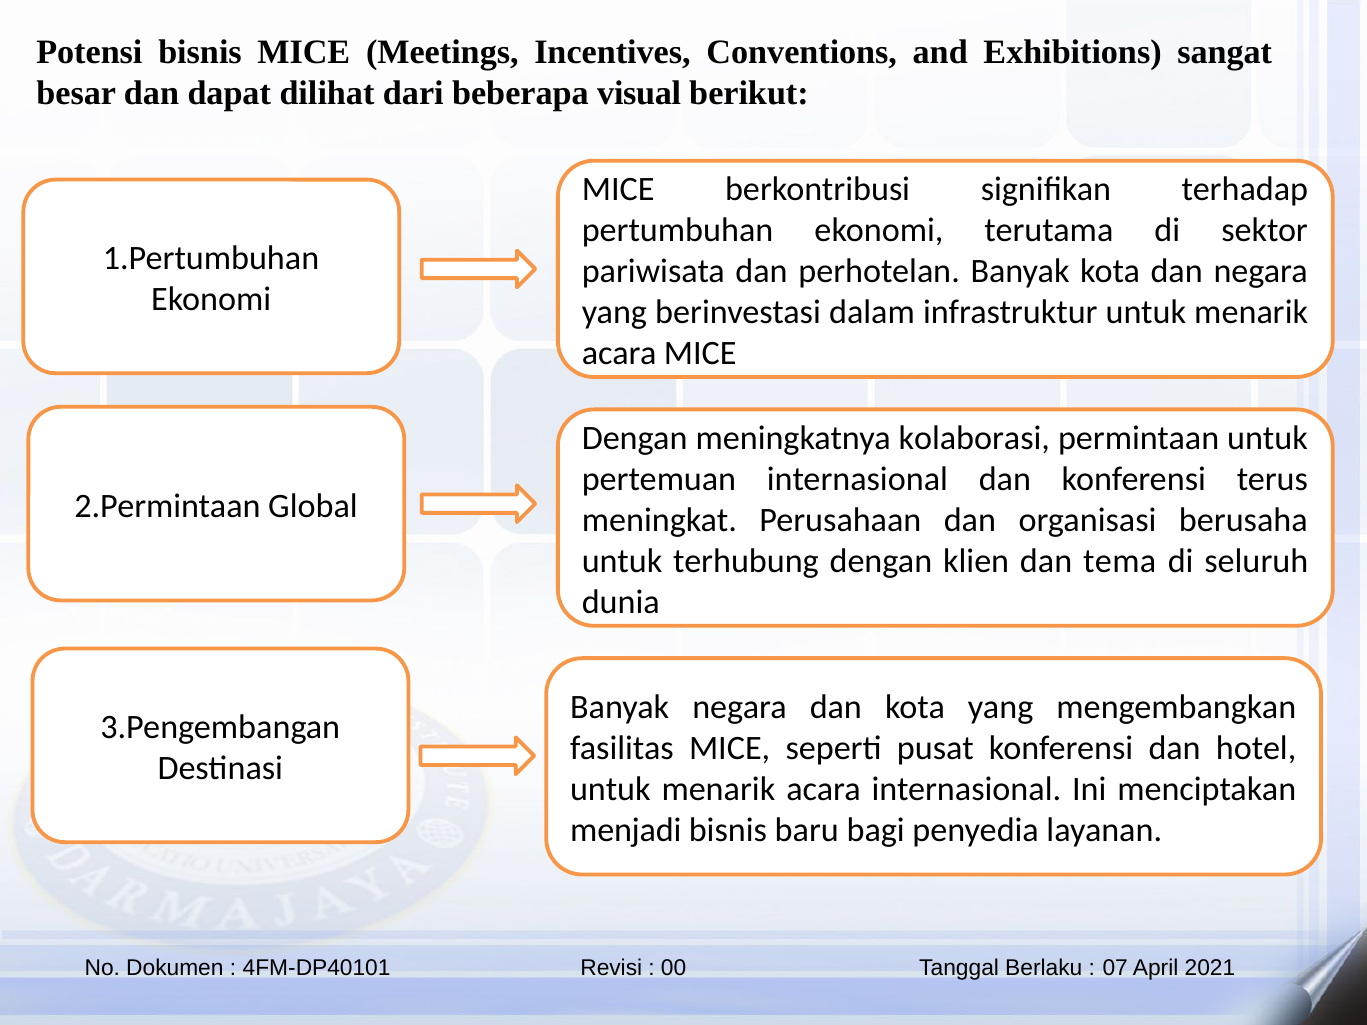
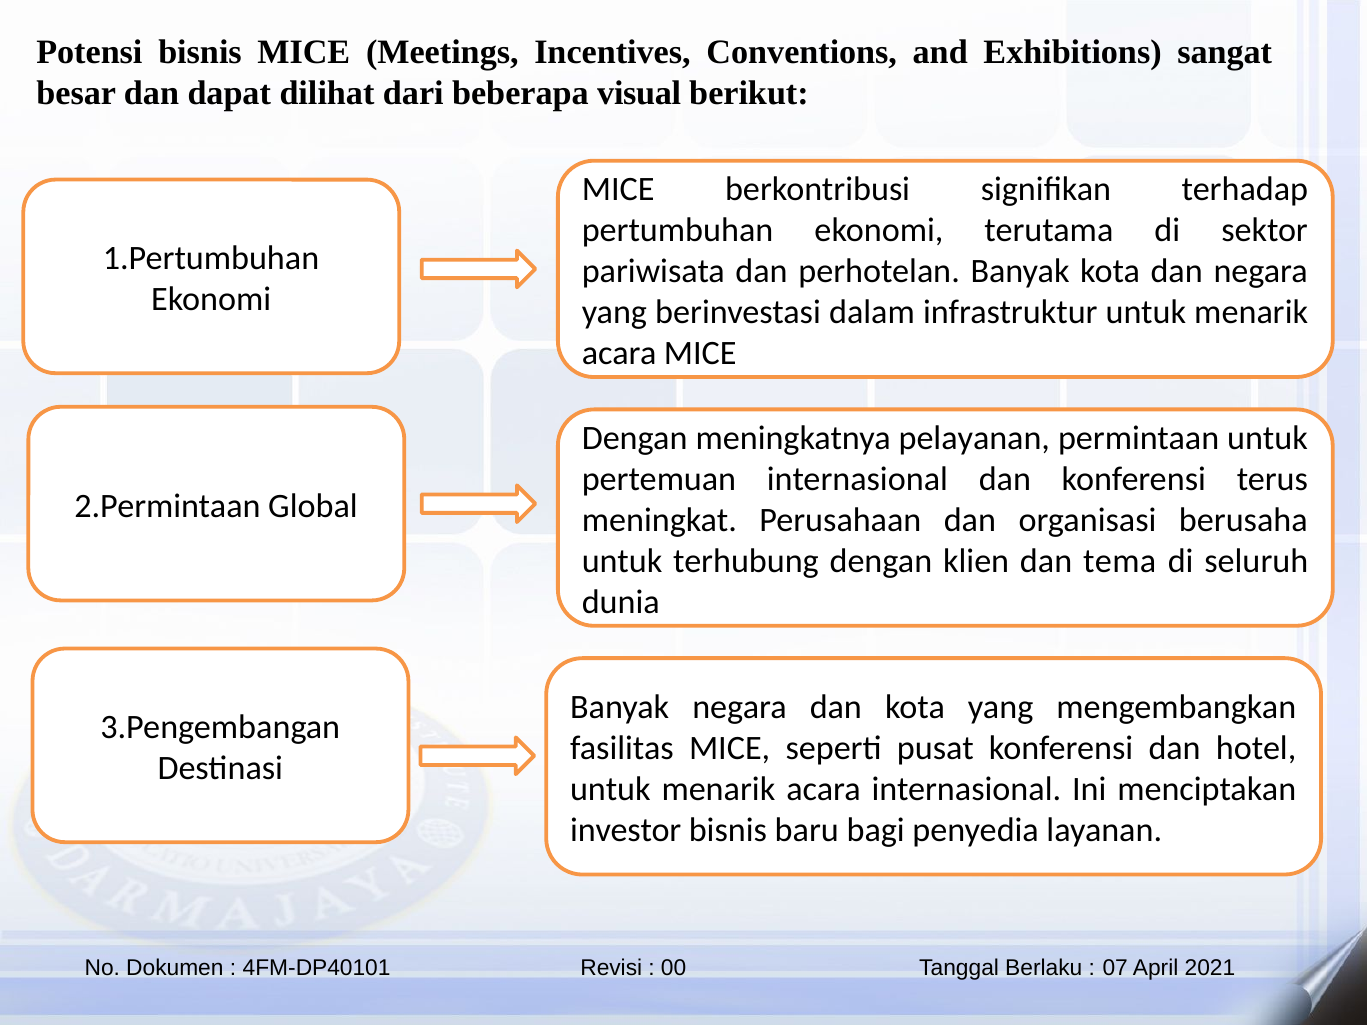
kolaborasi: kolaborasi -> pelayanan
menjadi: menjadi -> investor
